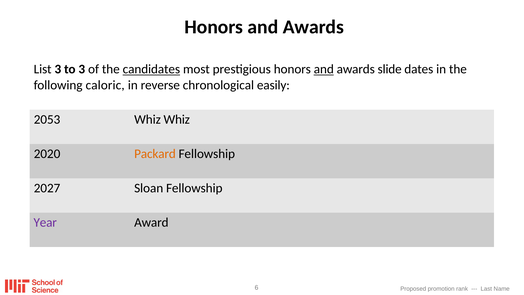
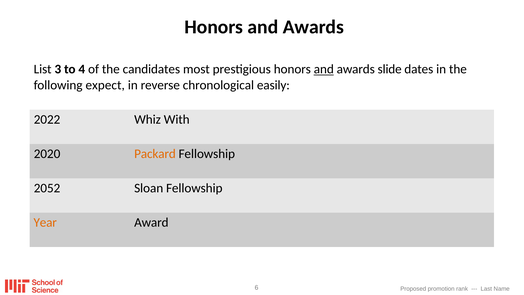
to 3: 3 -> 4
candidates underline: present -> none
caloric: caloric -> expect
2053: 2053 -> 2022
Whiz Whiz: Whiz -> With
2027: 2027 -> 2052
Year colour: purple -> orange
